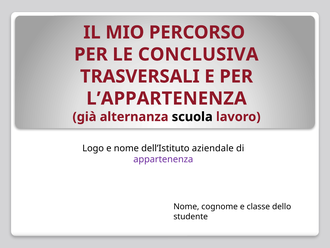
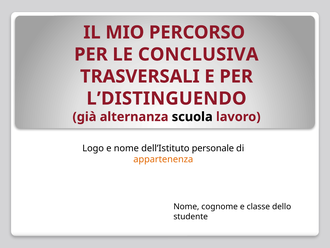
L’APPARTENENZA: L’APPARTENENZA -> L’DISTINGUENDO
aziendale: aziendale -> personale
appartenenza colour: purple -> orange
